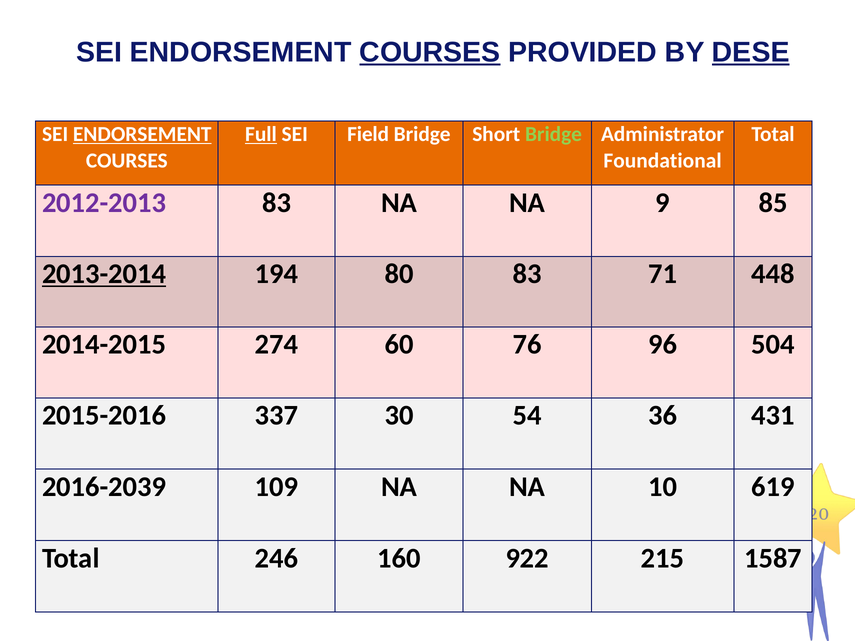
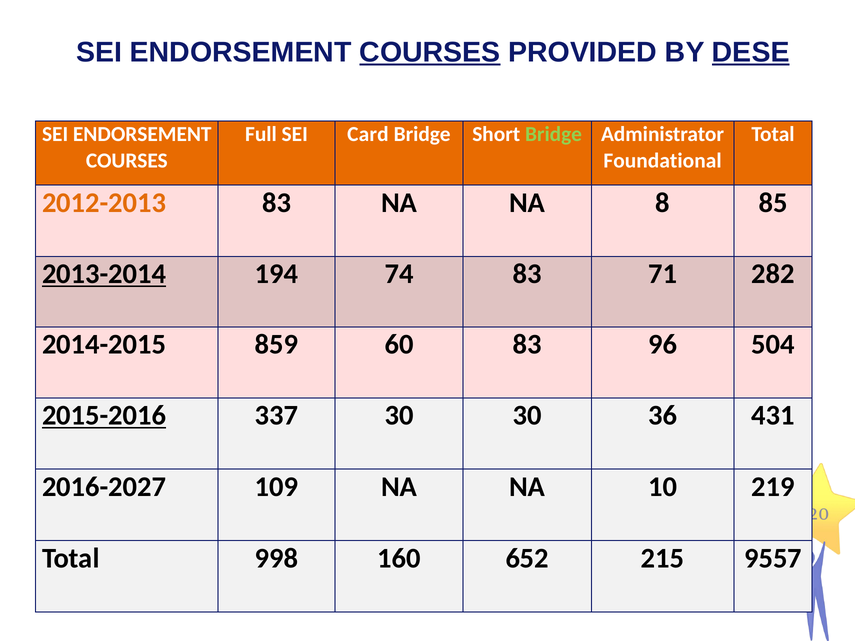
ENDORSEMENT at (142, 134) underline: present -> none
Full underline: present -> none
Field: Field -> Card
2012-2013 colour: purple -> orange
9: 9 -> 8
80: 80 -> 74
448: 448 -> 282
274: 274 -> 859
60 76: 76 -> 83
2015-2016 underline: none -> present
30 54: 54 -> 30
2016-2039: 2016-2039 -> 2016-2027
619: 619 -> 219
246: 246 -> 998
922: 922 -> 652
1587: 1587 -> 9557
